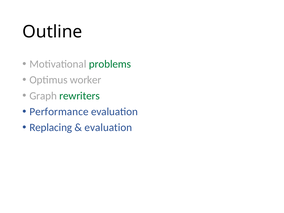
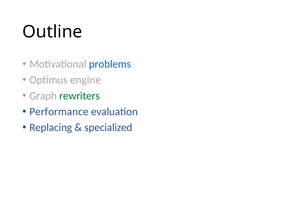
problems colour: green -> blue
worker: worker -> engine
evaluation at (108, 128): evaluation -> specialized
